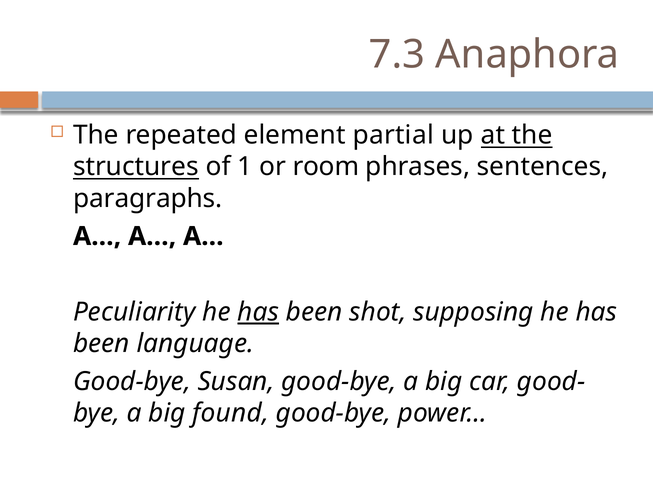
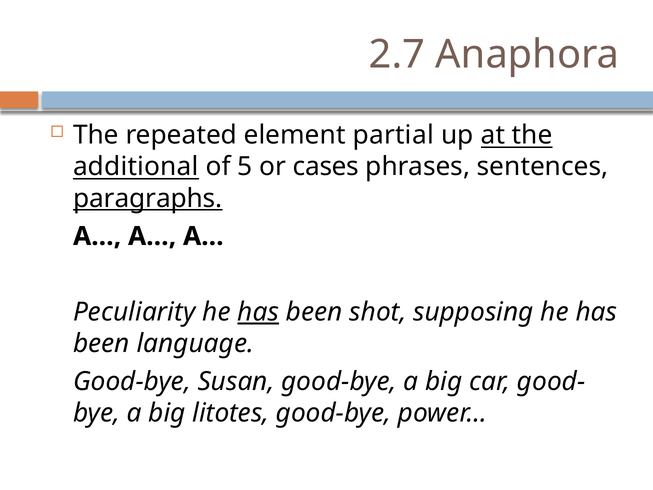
7.3: 7.3 -> 2.7
structures: structures -> additional
1: 1 -> 5
room: room -> cases
paragraphs underline: none -> present
found: found -> litotes
